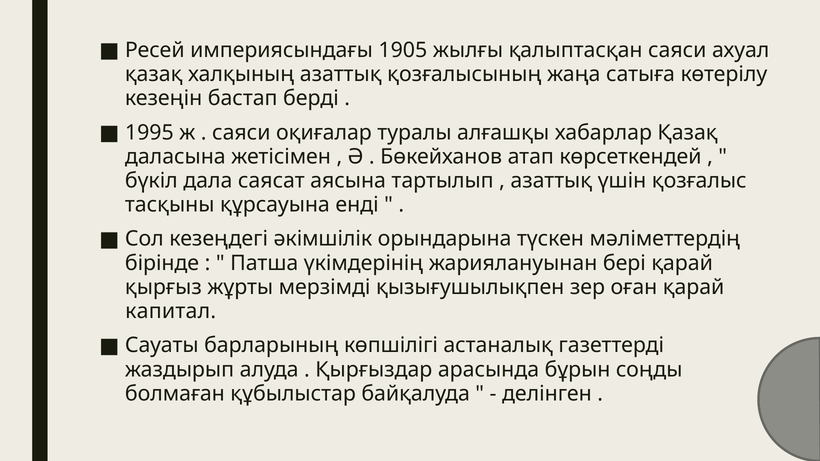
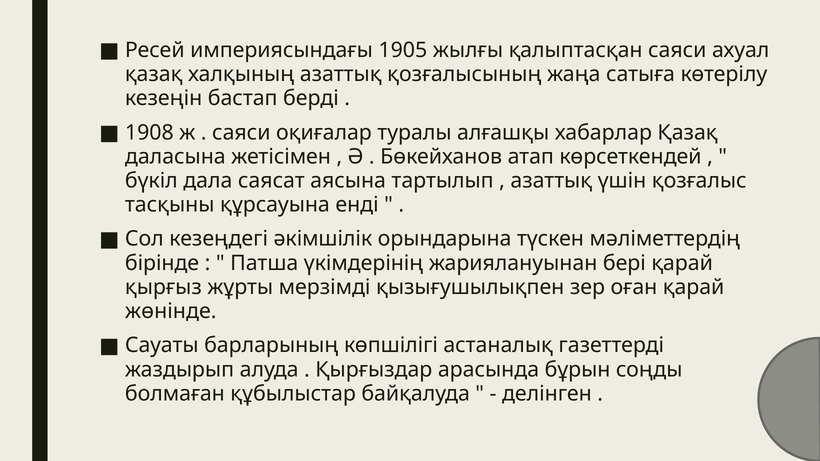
1995: 1995 -> 1908
капитал: капитал -> жөнінде
